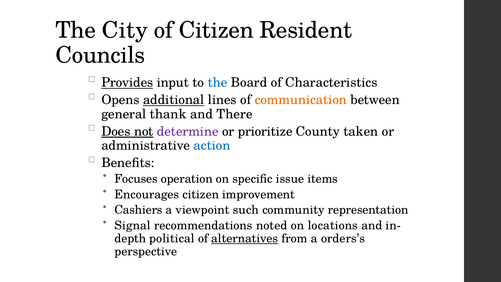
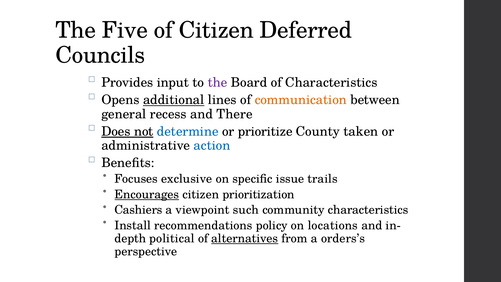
City: City -> Five
Resident: Resident -> Deferred
Provides underline: present -> none
the at (218, 83) colour: blue -> purple
thank: thank -> recess
determine colour: purple -> blue
operation: operation -> exclusive
items: items -> trails
Encourages underline: none -> present
improvement: improvement -> prioritization
community representation: representation -> characteristics
Signal: Signal -> Install
noted: noted -> policy
